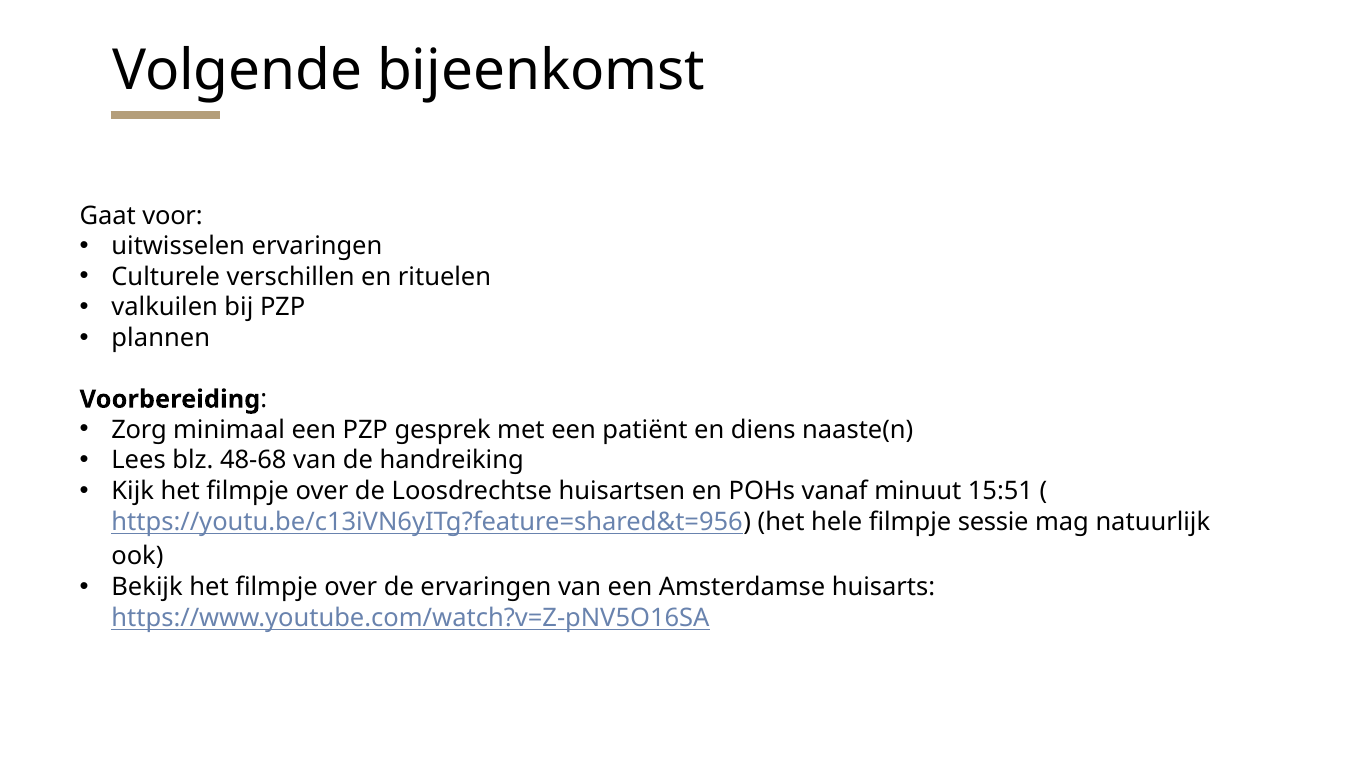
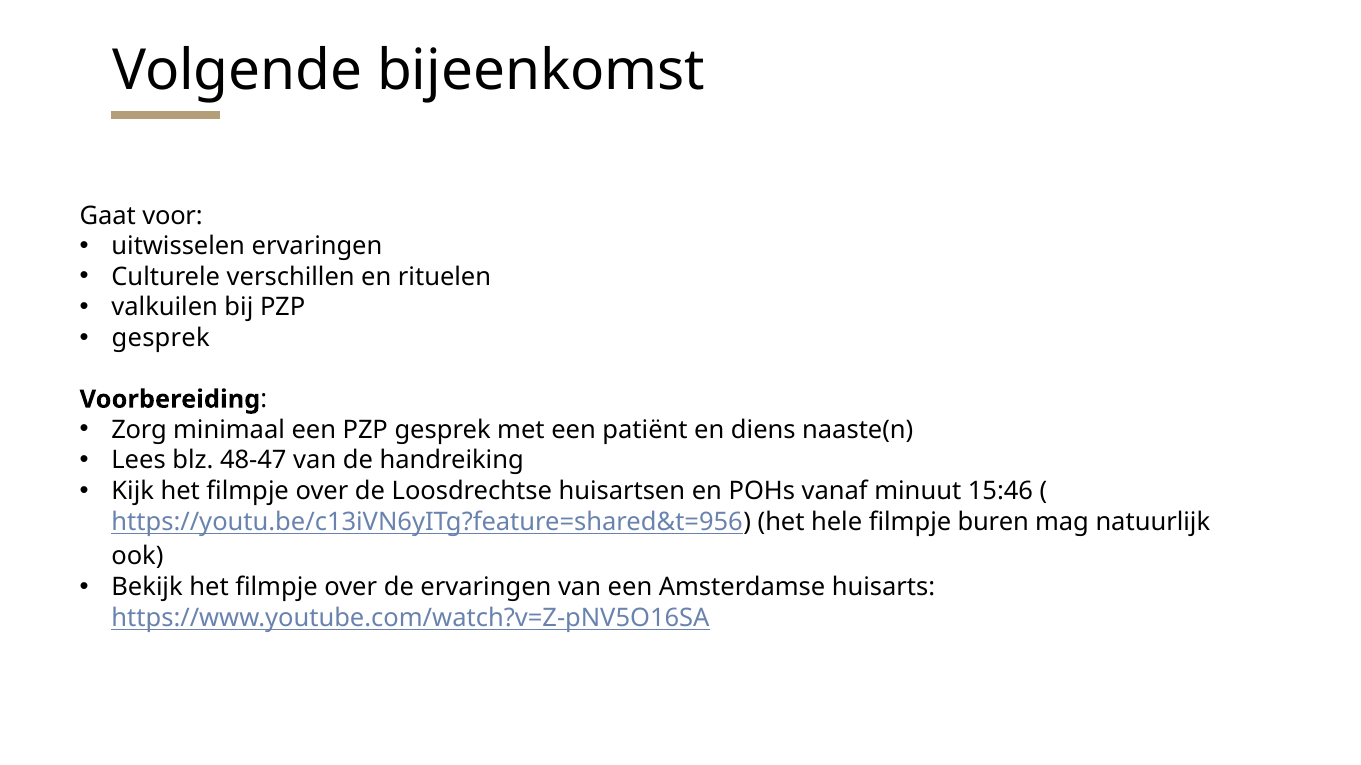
plannen at (161, 338): plannen -> gesprek
48-68: 48-68 -> 48-47
15:51: 15:51 -> 15:46
sessie: sessie -> buren
